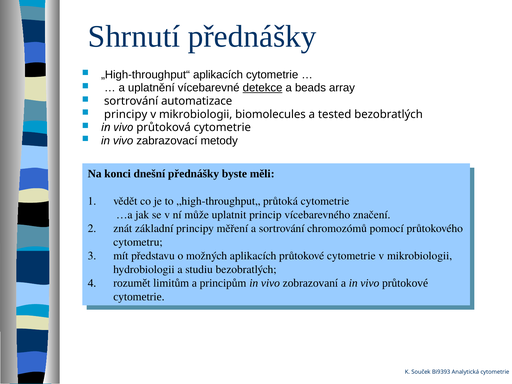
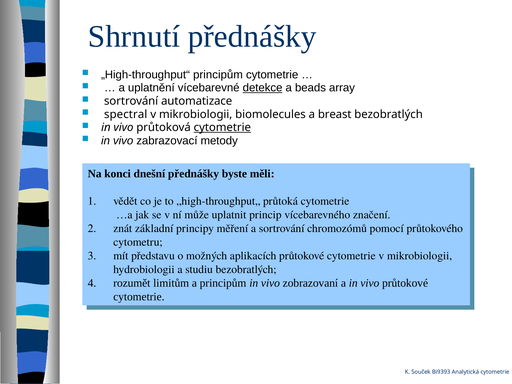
„High-throughput“ aplikacích: aplikacích -> principům
principy at (126, 114): principy -> spectral
tested: tested -> breast
cytometrie at (222, 127) underline: none -> present
